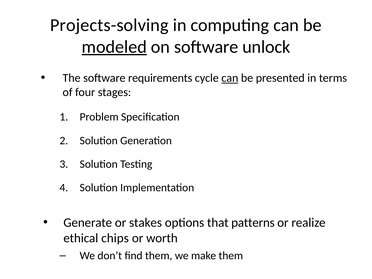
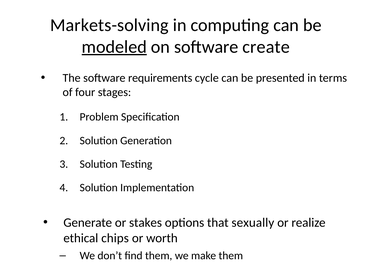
Projects-solving: Projects-solving -> Markets-solving
unlock: unlock -> create
can at (230, 78) underline: present -> none
patterns: patterns -> sexually
